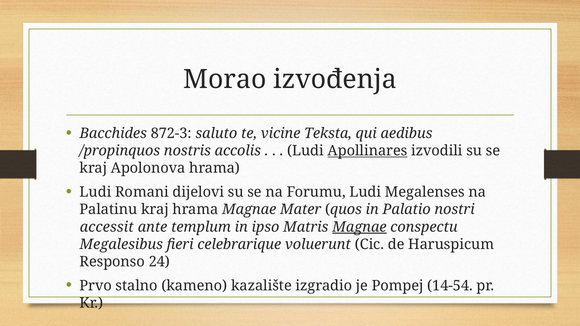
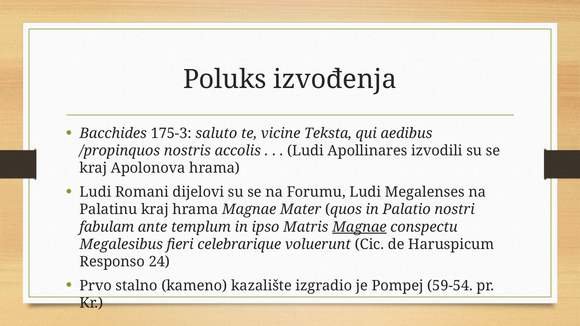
Morao: Morao -> Poluks
872-3: 872-3 -> 175-3
Apollinares underline: present -> none
accessit: accessit -> fabulam
14-54: 14-54 -> 59-54
